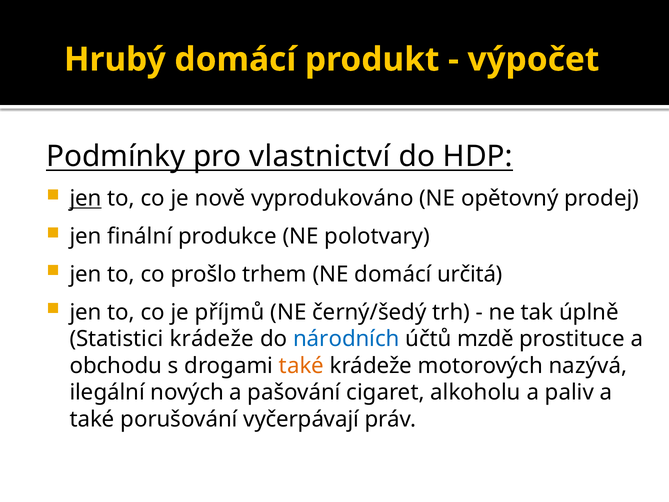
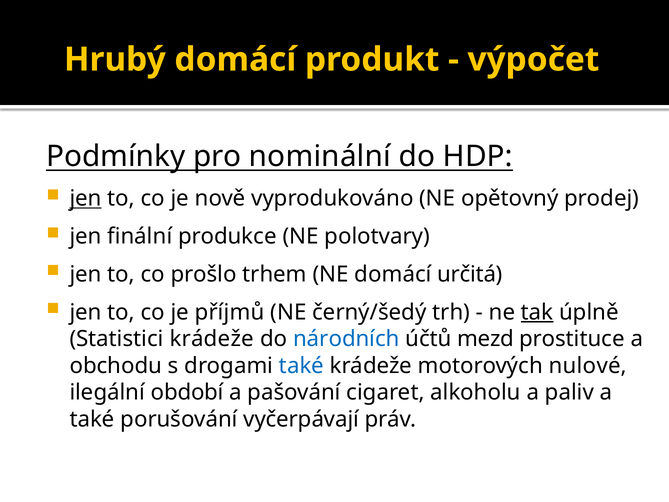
vlastnictví: vlastnictví -> nominální
tak underline: none -> present
mzdě: mzdě -> mezd
také at (301, 366) colour: orange -> blue
nazývá: nazývá -> nulové
nových: nových -> období
